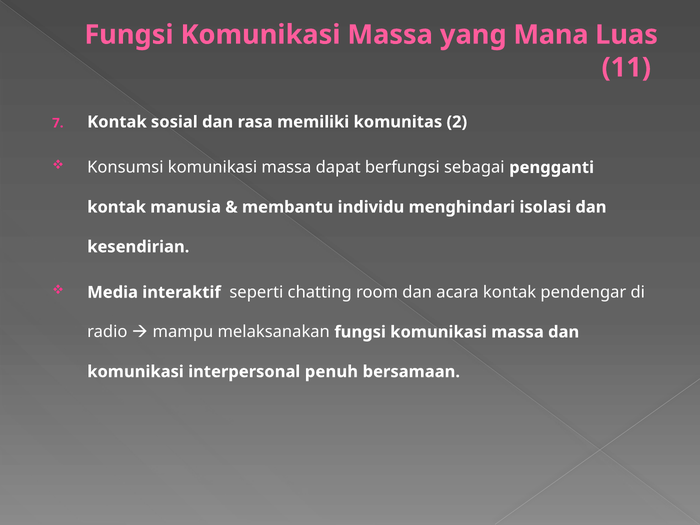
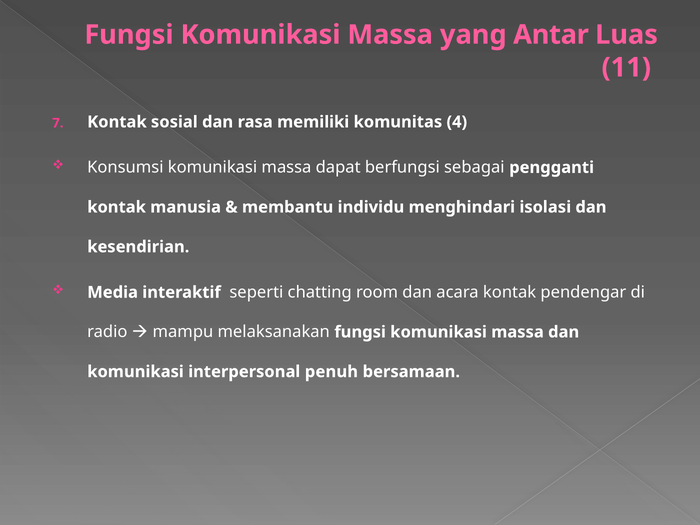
Mana: Mana -> Antar
2: 2 -> 4
